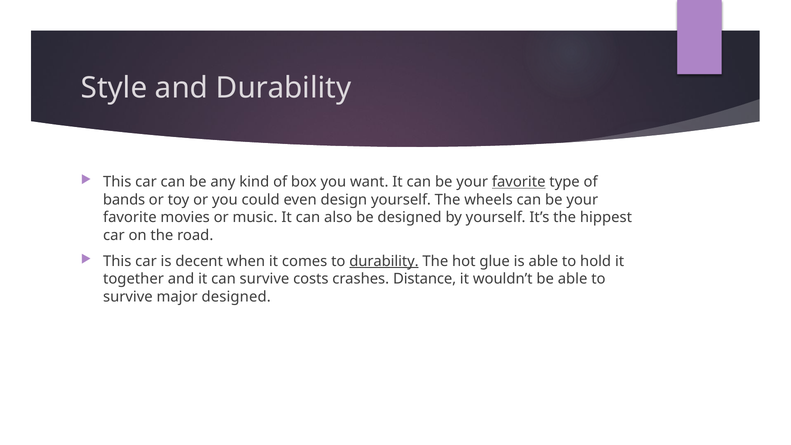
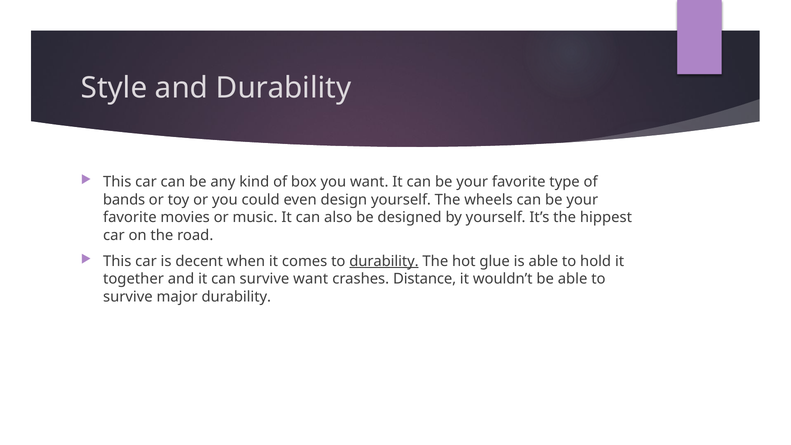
favorite at (519, 182) underline: present -> none
survive costs: costs -> want
major designed: designed -> durability
